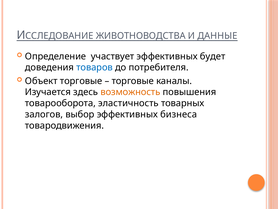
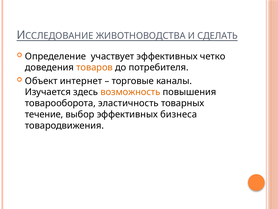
ДАННЫЕ: ДАННЫЕ -> СДЕЛАТЬ
будет: будет -> четко
товаров colour: blue -> orange
Объект торговые: торговые -> интернет
залогов: залогов -> течение
